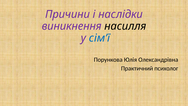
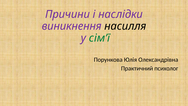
сім’ї colour: blue -> green
